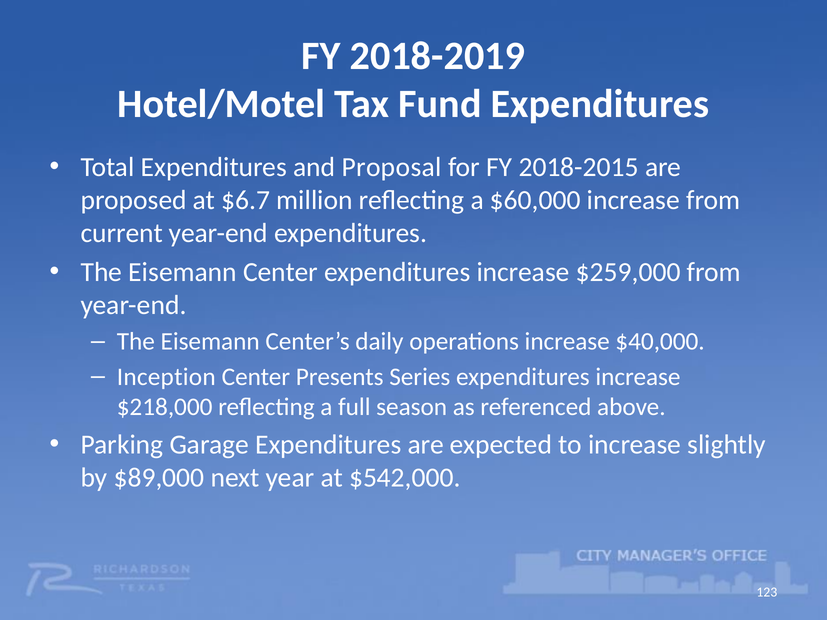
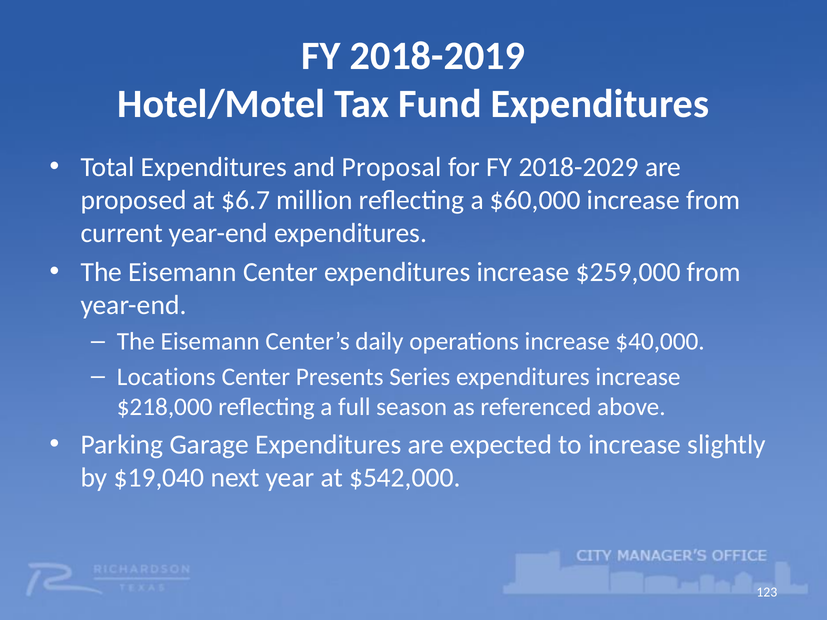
2018-2015: 2018-2015 -> 2018-2029
Inception: Inception -> Locations
$89,000: $89,000 -> $19,040
